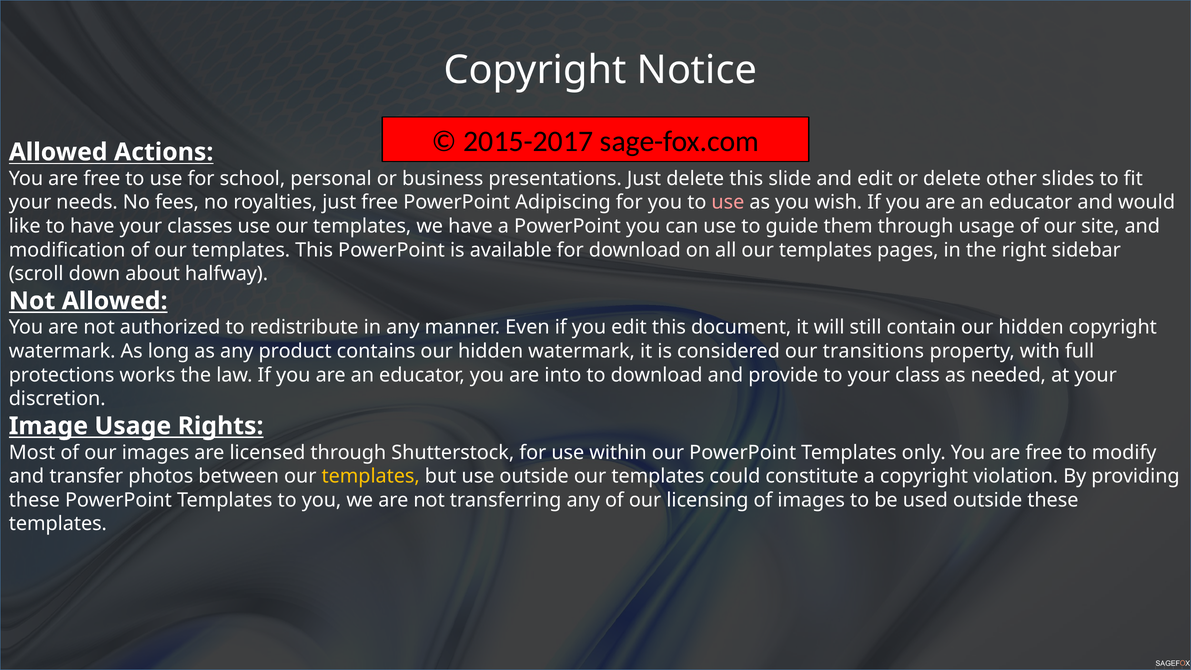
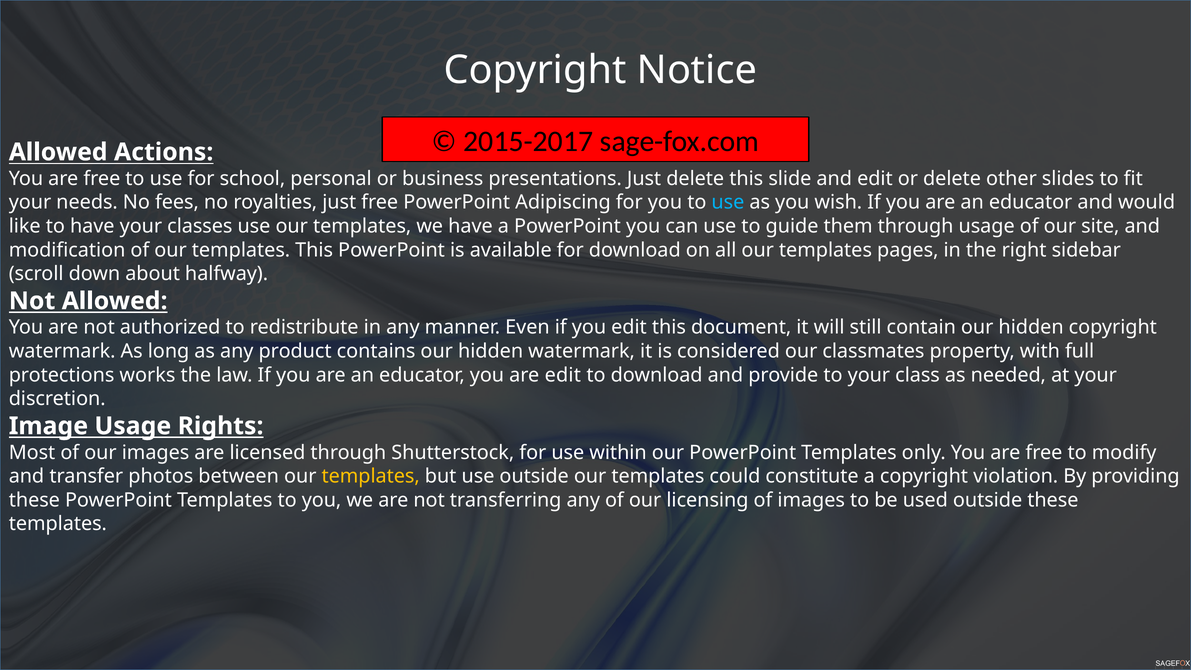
use at (728, 202) colour: pink -> light blue
transitions: transitions -> classmates
are into: into -> edit
